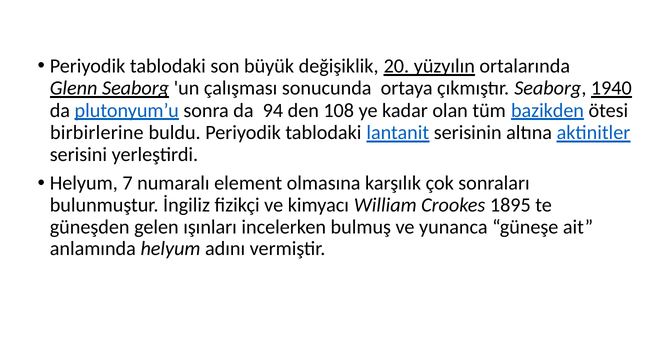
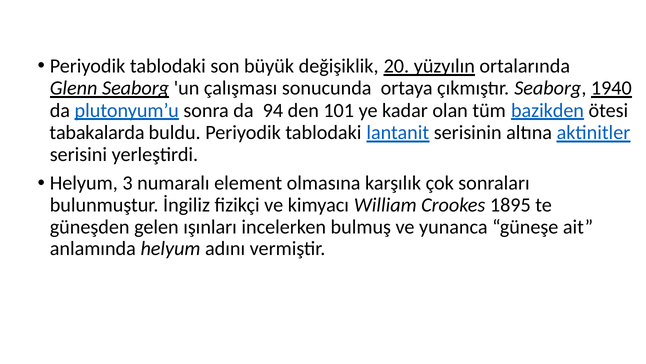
108: 108 -> 101
birbirlerine: birbirlerine -> tabakalarda
7: 7 -> 3
